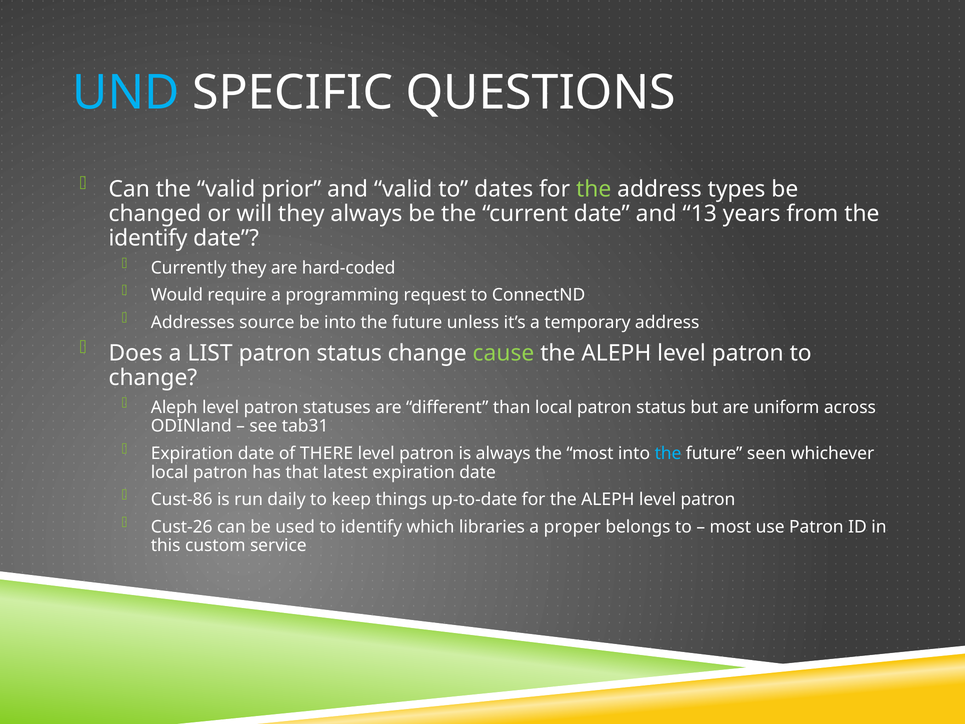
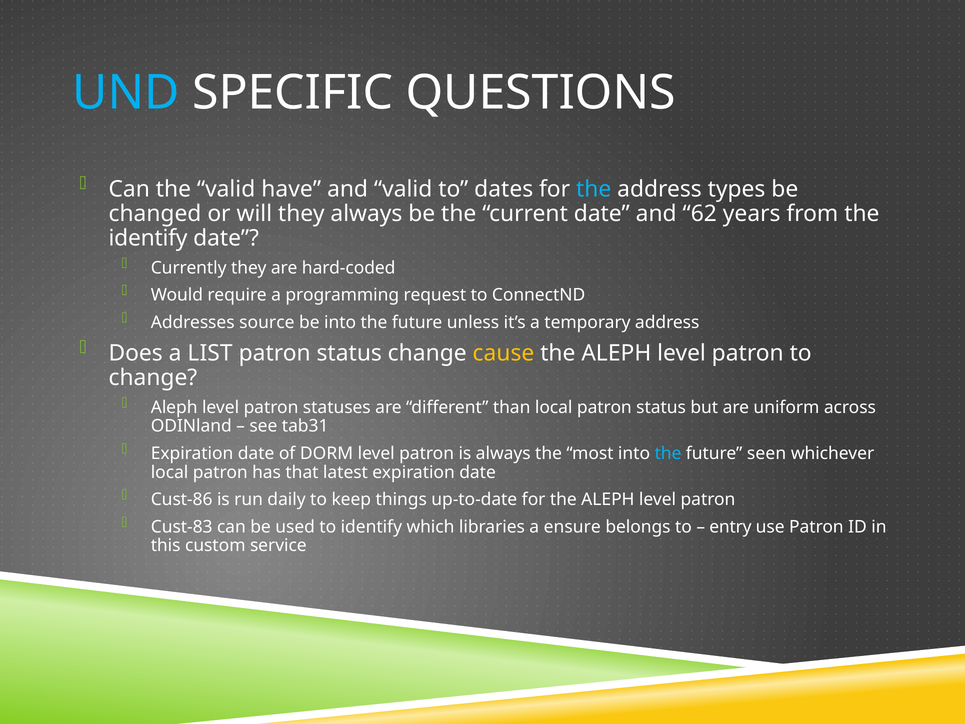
prior: prior -> have
the at (594, 189) colour: light green -> light blue
13: 13 -> 62
cause colour: light green -> yellow
THERE: THERE -> DORM
Cust-26: Cust-26 -> Cust-83
proper: proper -> ensure
most at (730, 527): most -> entry
